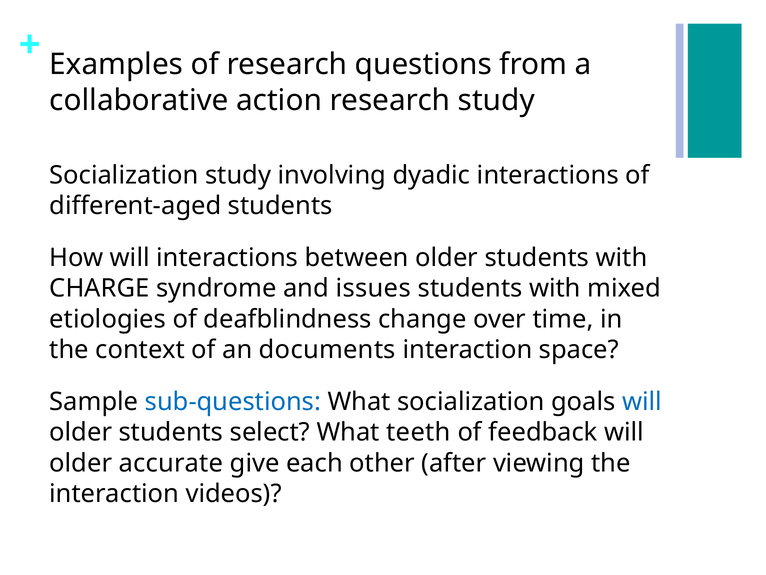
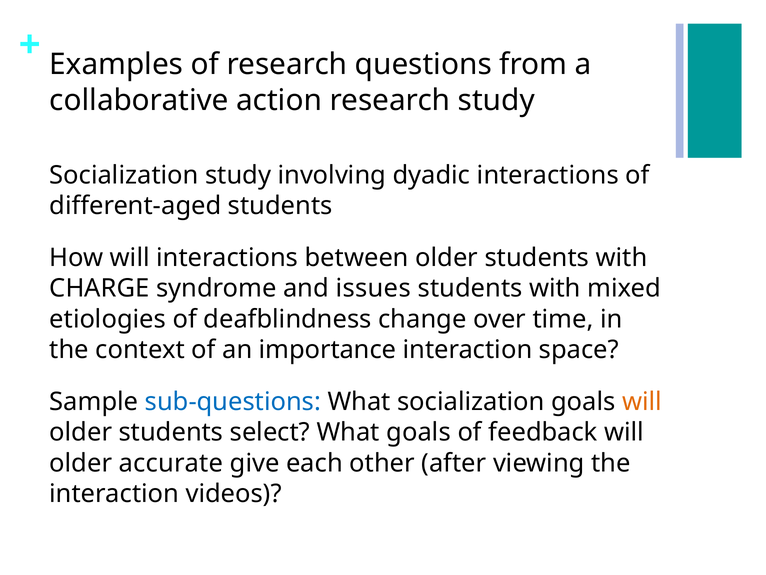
documents: documents -> importance
will at (642, 401) colour: blue -> orange
What teeth: teeth -> goals
